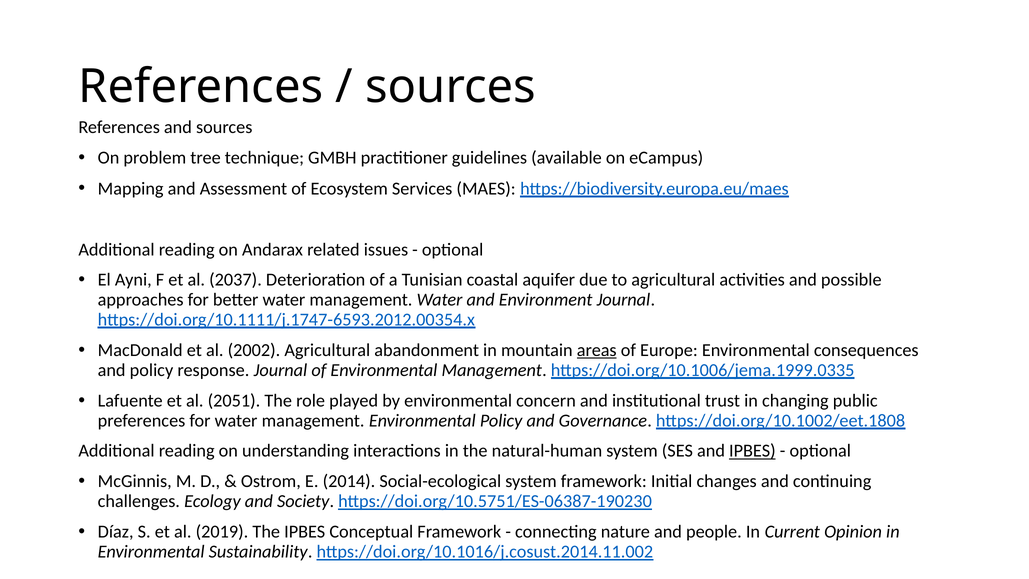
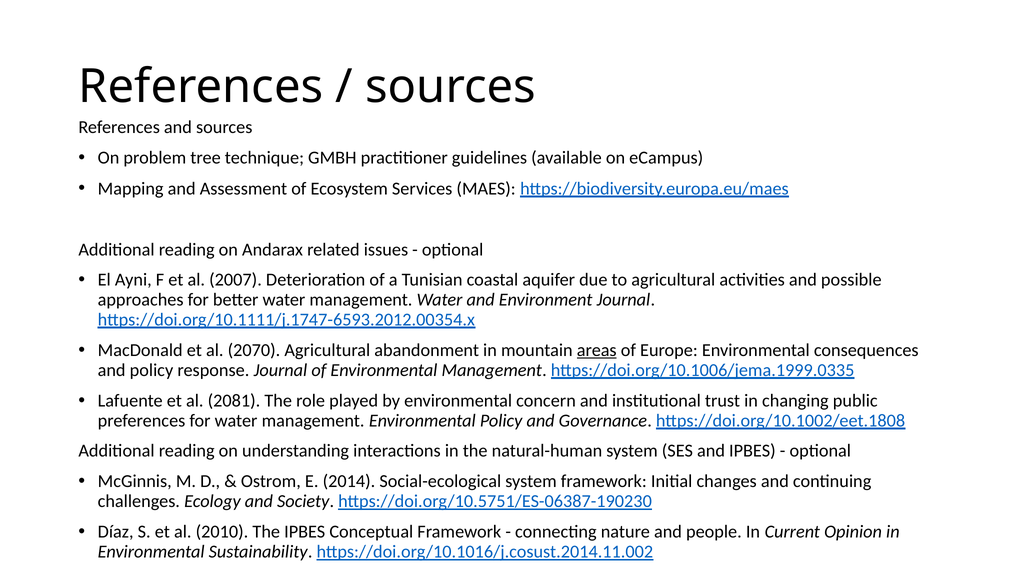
2037: 2037 -> 2007
2002: 2002 -> 2070
2051: 2051 -> 2081
IPBES at (752, 451) underline: present -> none
2019: 2019 -> 2010
